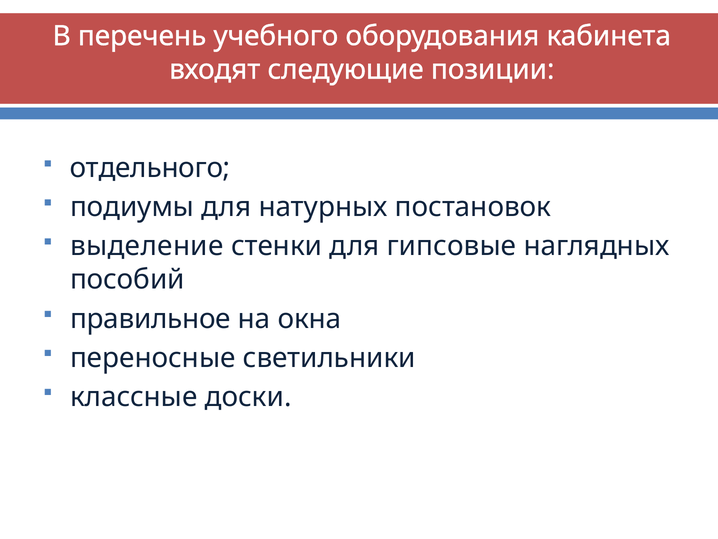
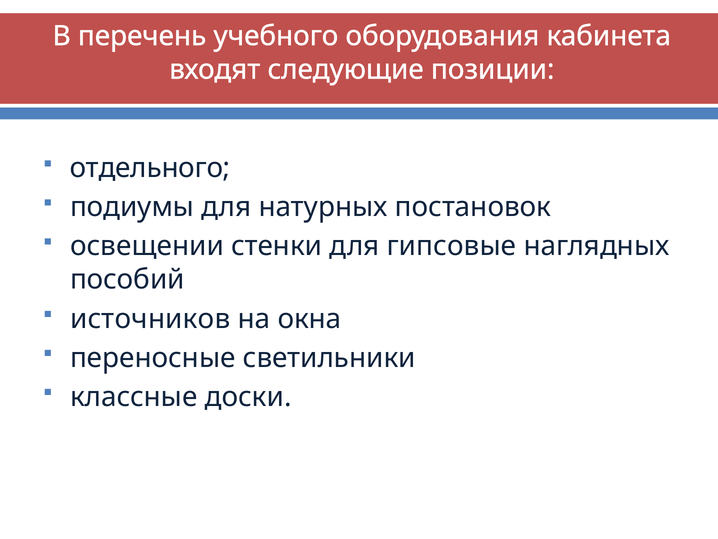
выделение: выделение -> освещении
правильное: правильное -> источников
